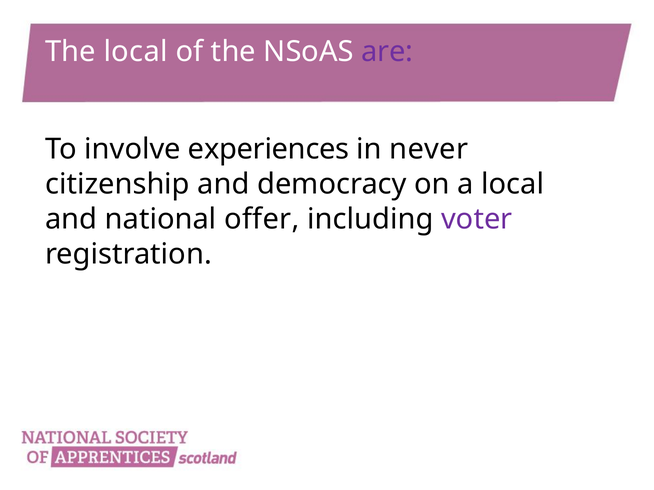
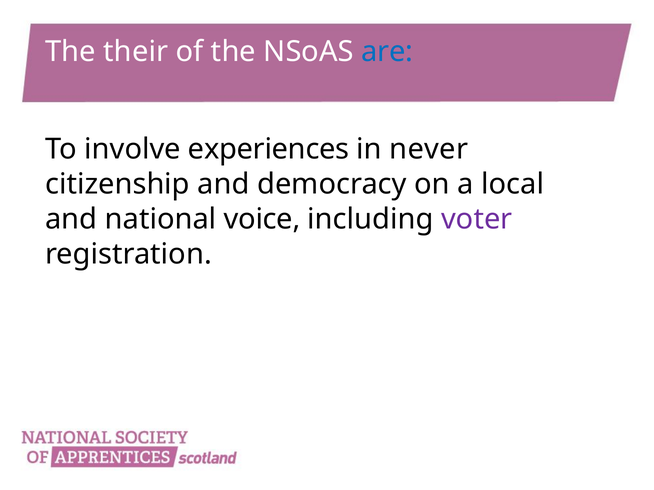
The local: local -> their
are colour: purple -> blue
offer: offer -> voice
